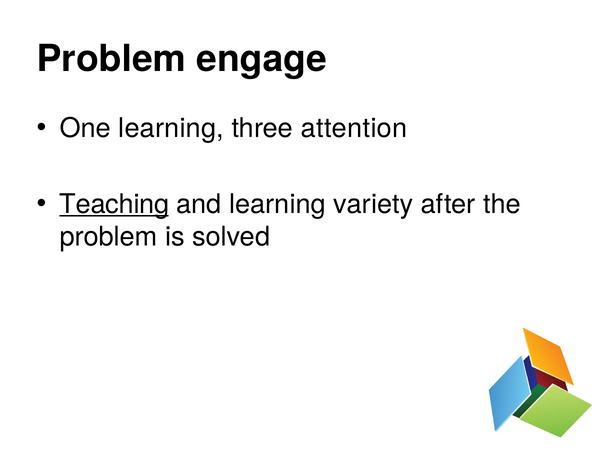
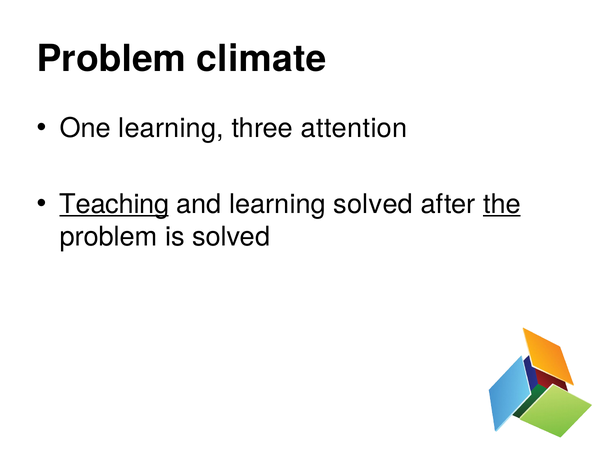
engage: engage -> climate
learning variety: variety -> solved
the underline: none -> present
